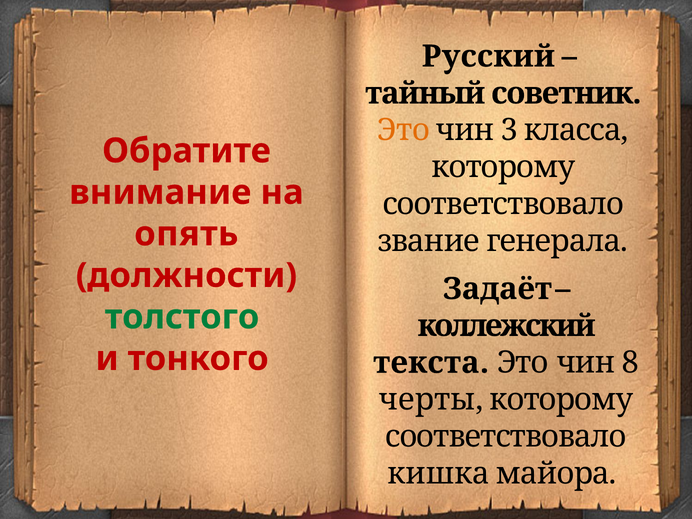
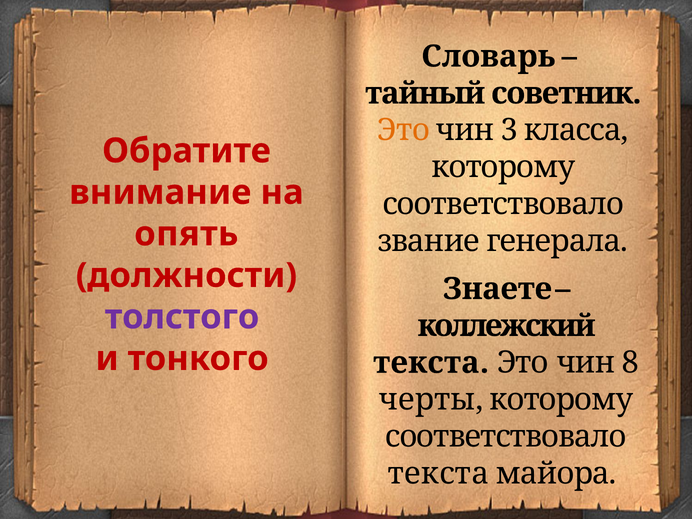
Русский: Русский -> Словарь
Задаёт: Задаёт -> Знаете
толстого colour: green -> purple
кишка at (439, 473): кишка -> текста
